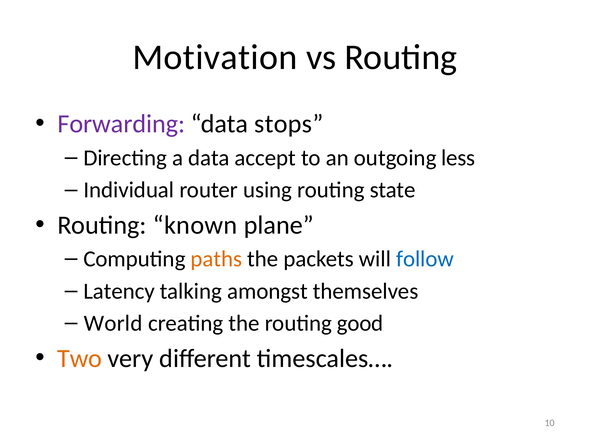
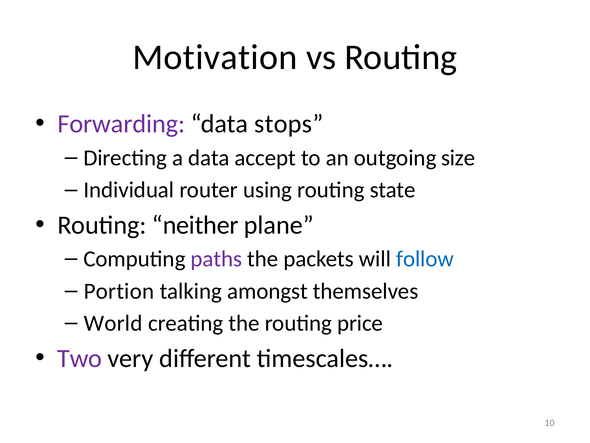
less: less -> size
known: known -> neither
paths colour: orange -> purple
Latency: Latency -> Portion
good: good -> price
Two colour: orange -> purple
